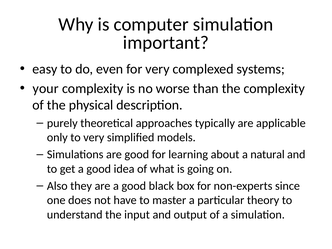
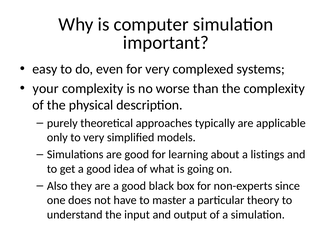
natural: natural -> listings
